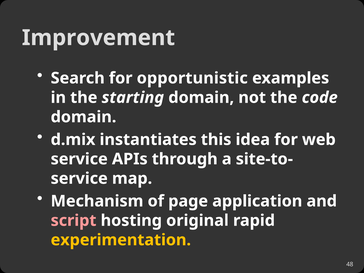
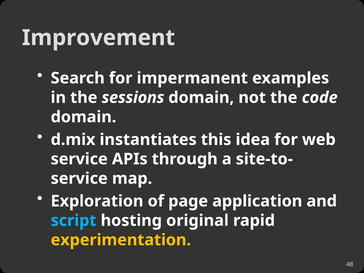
opportunistic: opportunistic -> impermanent
starting: starting -> sessions
Mechanism: Mechanism -> Exploration
script colour: pink -> light blue
